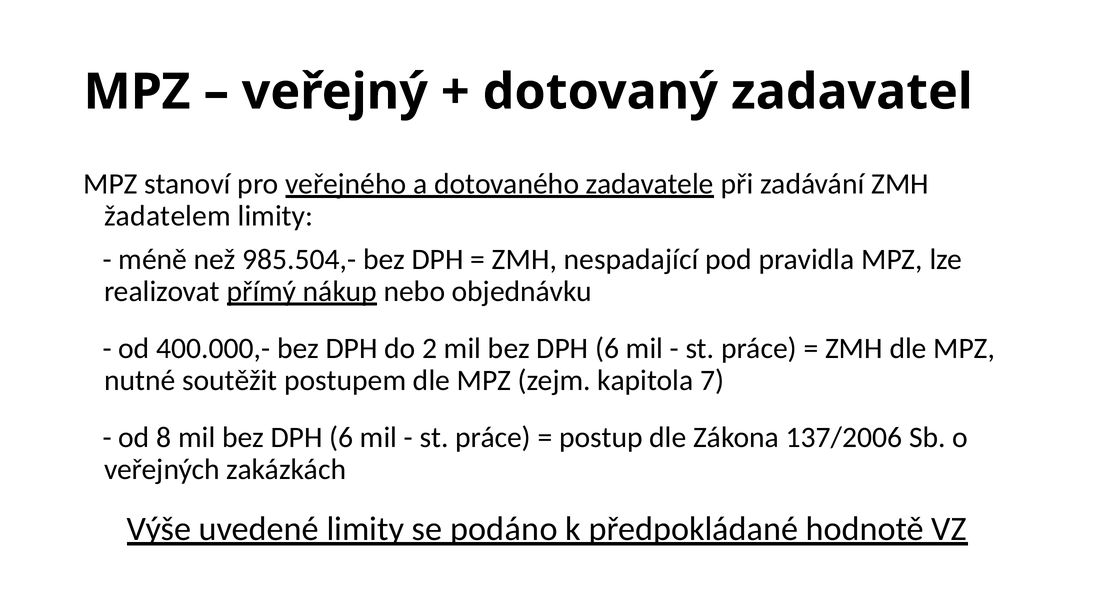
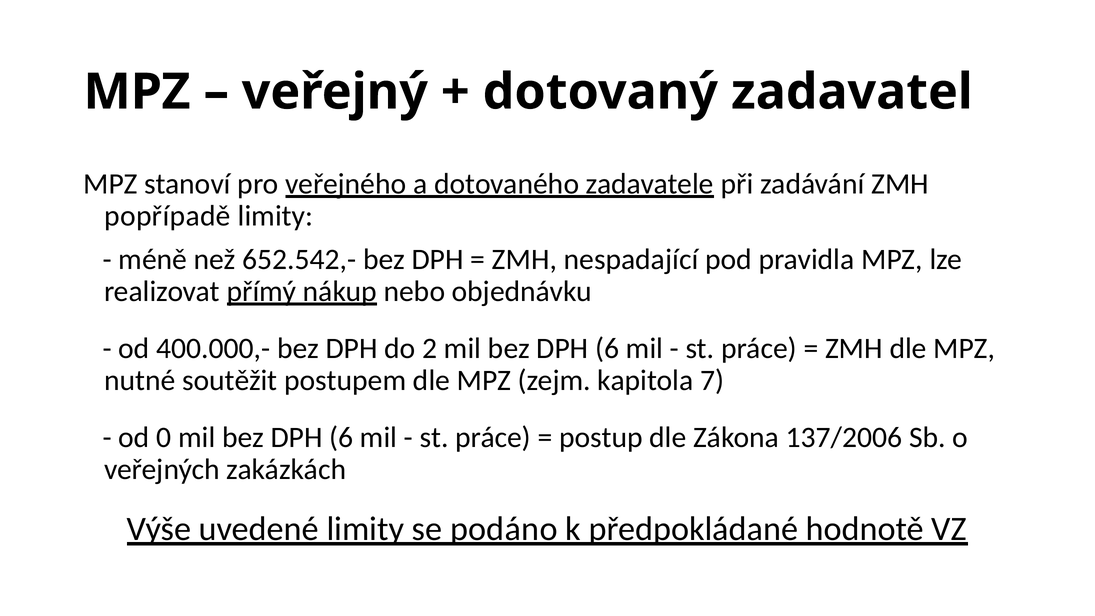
žadatelem: žadatelem -> popřípadě
985.504,-: 985.504,- -> 652.542,-
8: 8 -> 0
